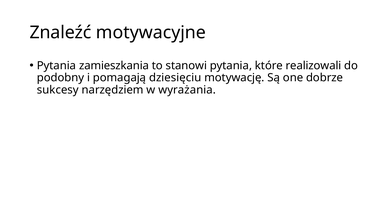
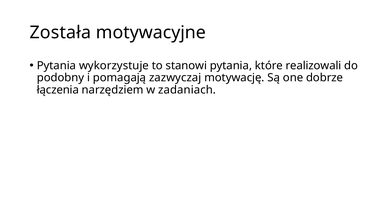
Znaleźć: Znaleźć -> Została
zamieszkania: zamieszkania -> wykorzystuje
dziesięciu: dziesięciu -> zazwyczaj
sukcesy: sukcesy -> łączenia
wyrażania: wyrażania -> zadaniach
